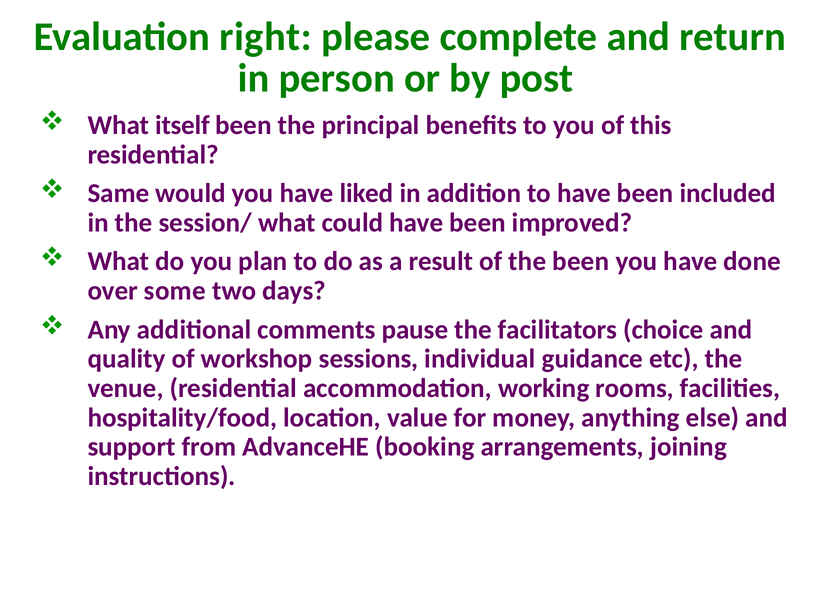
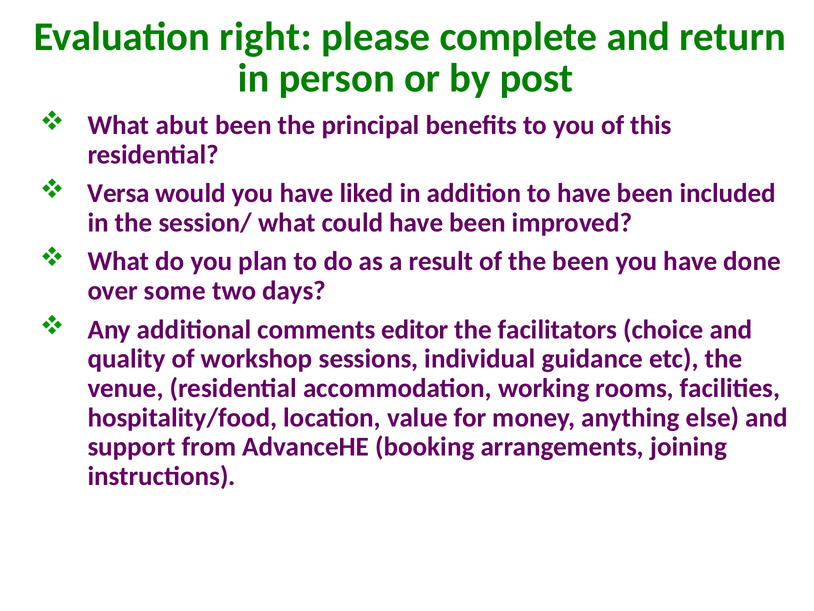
itself: itself -> abut
Same: Same -> Versa
pause: pause -> editor
